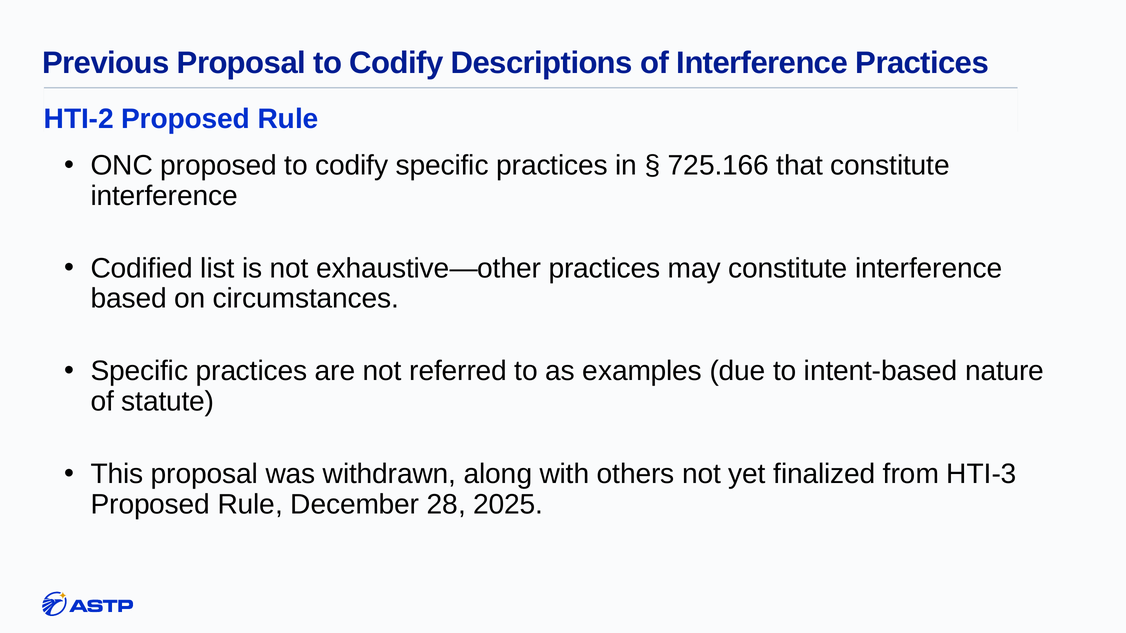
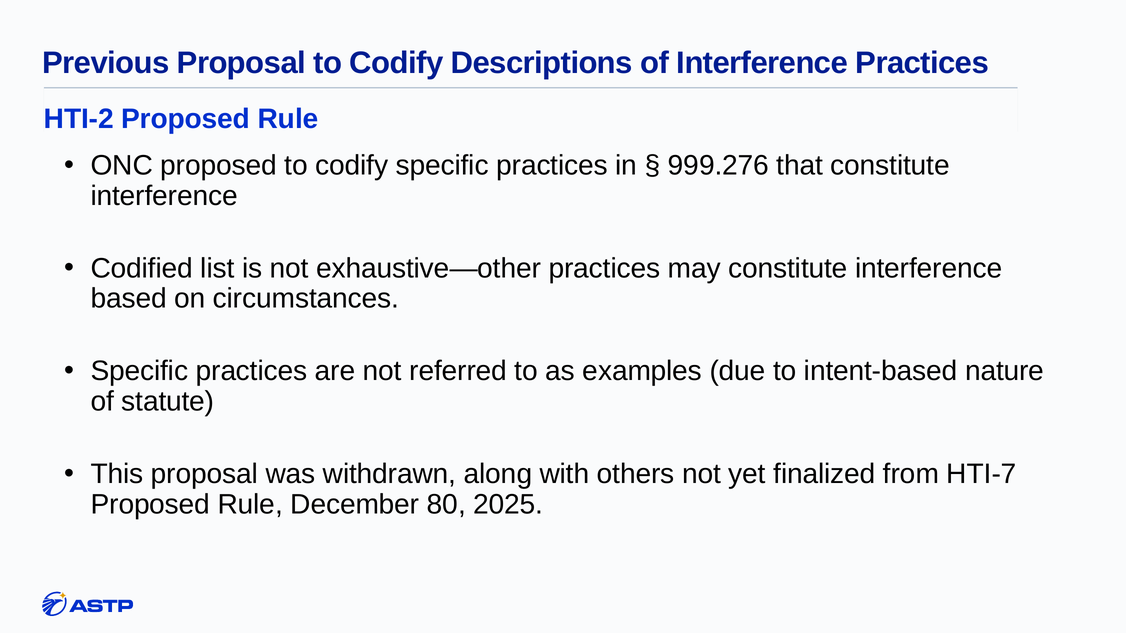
725.166: 725.166 -> 999.276
HTI-3: HTI-3 -> HTI-7
28: 28 -> 80
